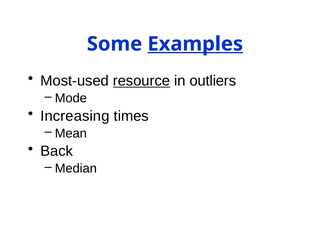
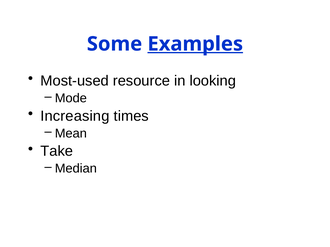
resource underline: present -> none
outliers: outliers -> looking
Back: Back -> Take
